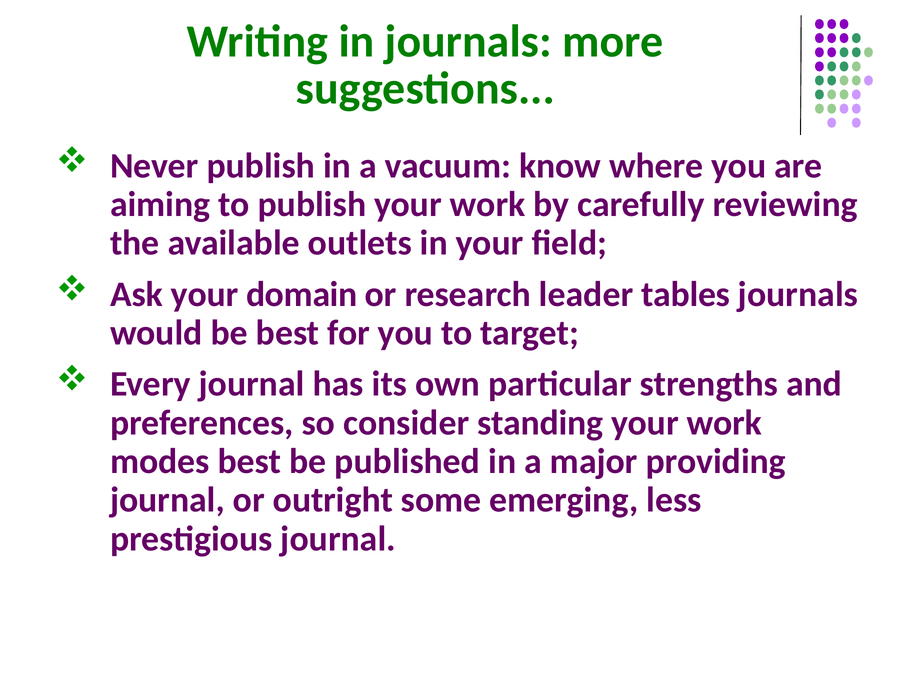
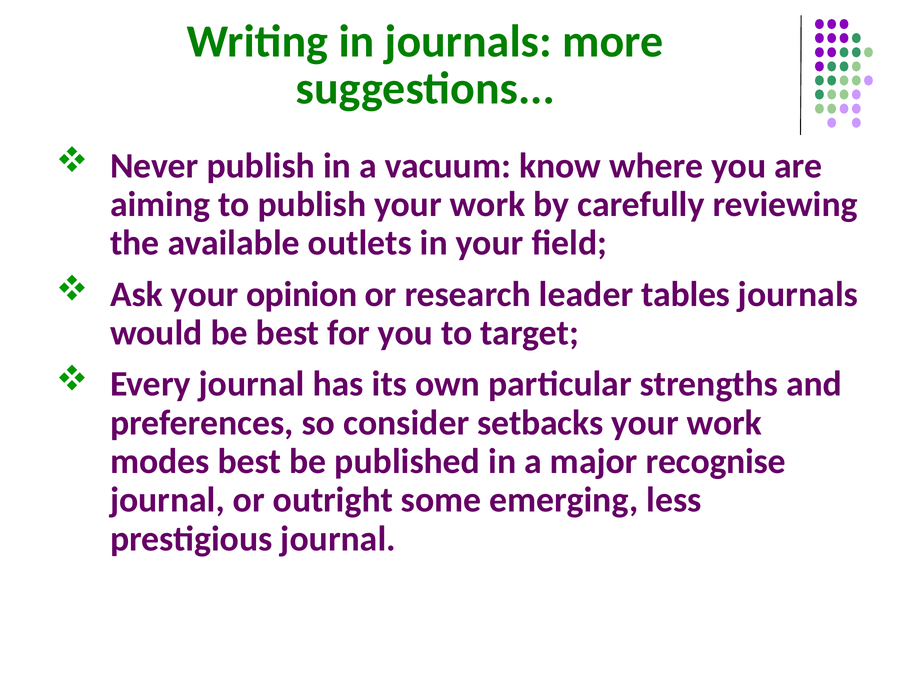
domain: domain -> opinion
standing: standing -> setbacks
providing: providing -> recognise
